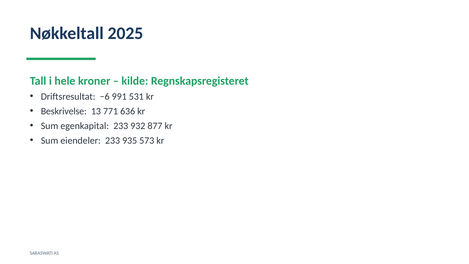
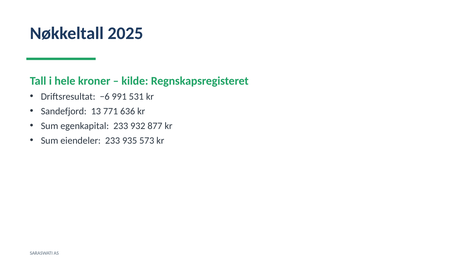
Beskrivelse: Beskrivelse -> Sandefjord
